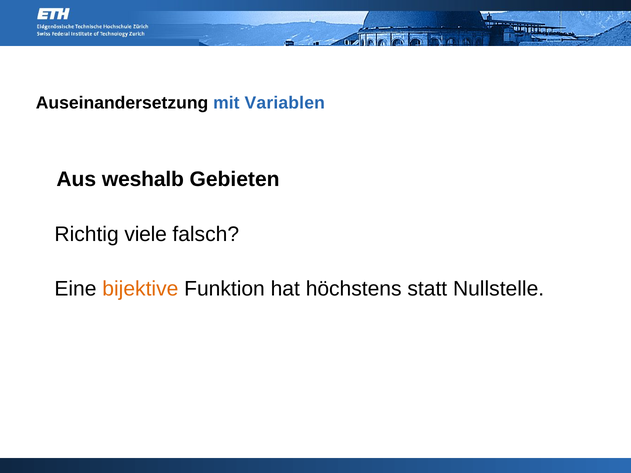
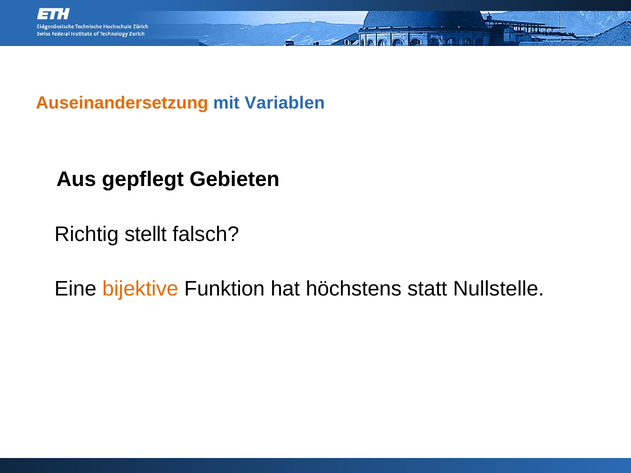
Auseinandersetzung colour: black -> orange
weshalb: weshalb -> gepflegt
viele: viele -> stellt
